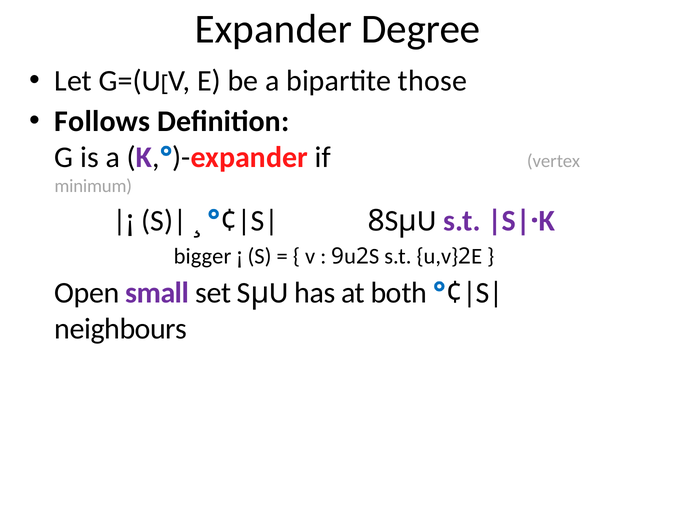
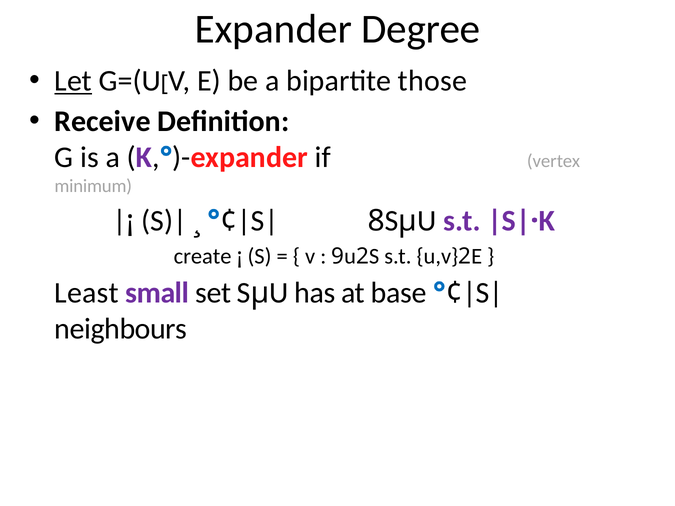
Let underline: none -> present
Follows: Follows -> Receive
bigger: bigger -> create
Open: Open -> Least
both: both -> base
